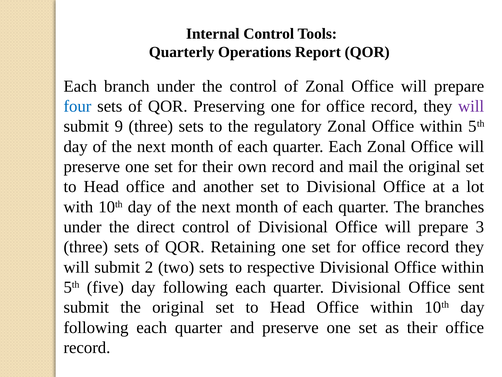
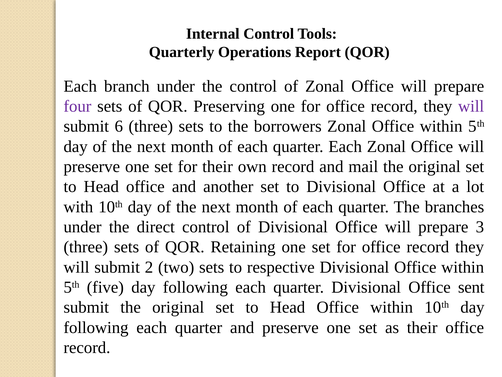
four colour: blue -> purple
9: 9 -> 6
regulatory: regulatory -> borrowers
